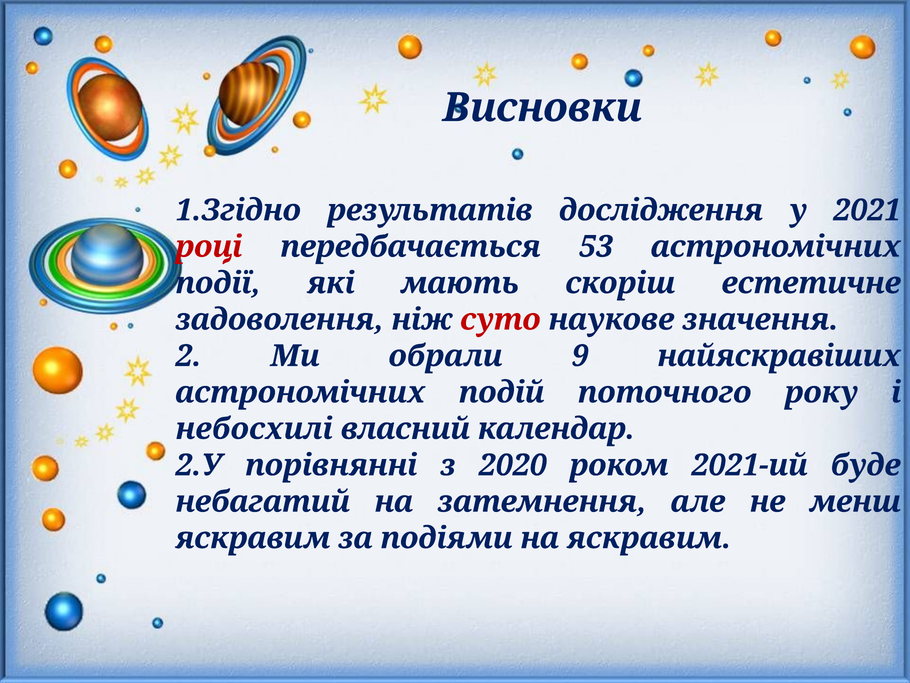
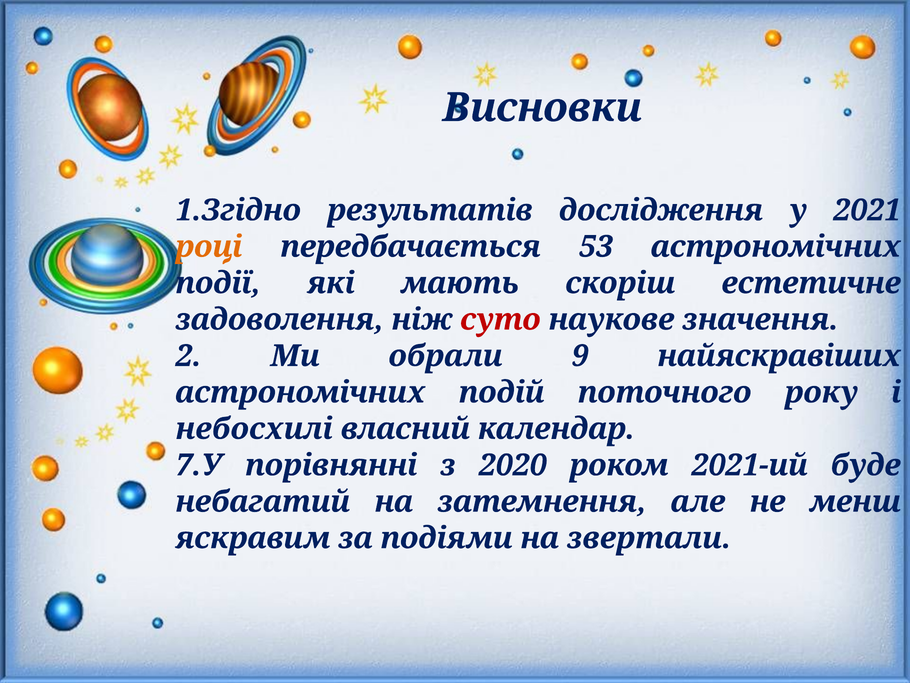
році colour: red -> orange
2.У: 2.У -> 7.У
на яскравим: яскравим -> звертали
